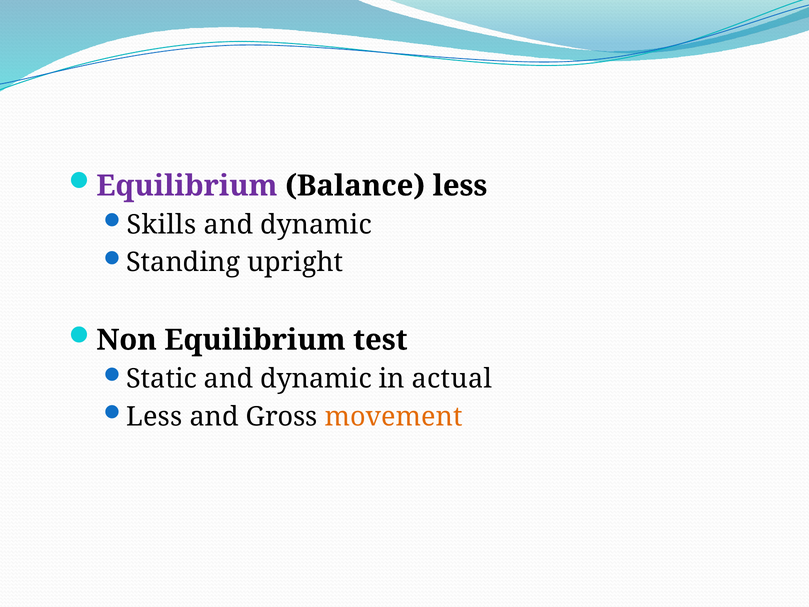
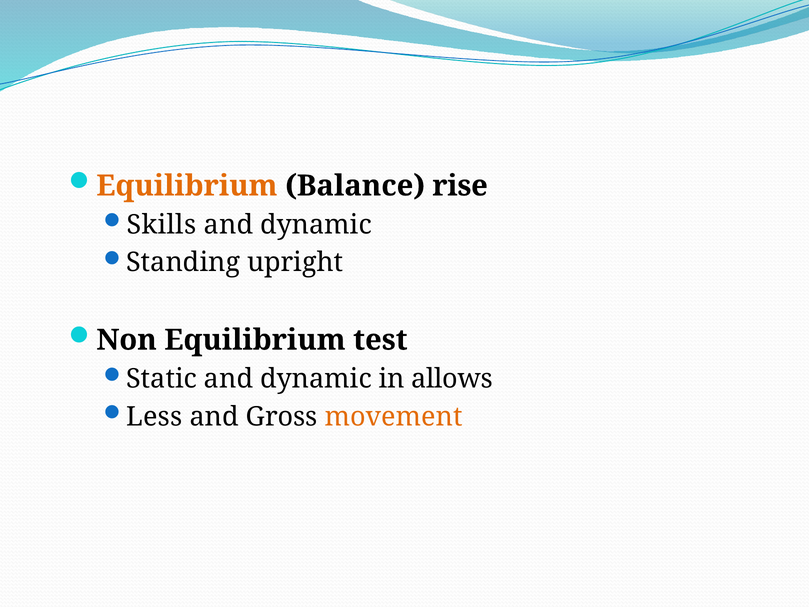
Equilibrium at (187, 186) colour: purple -> orange
Balance less: less -> rise
actual: actual -> allows
